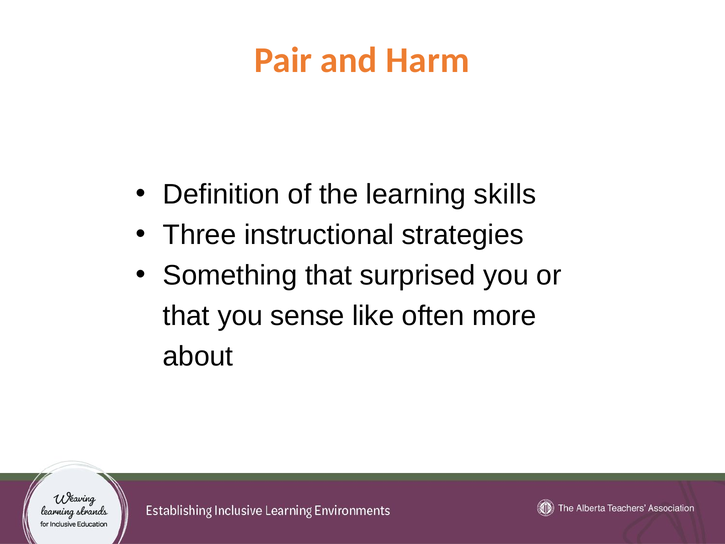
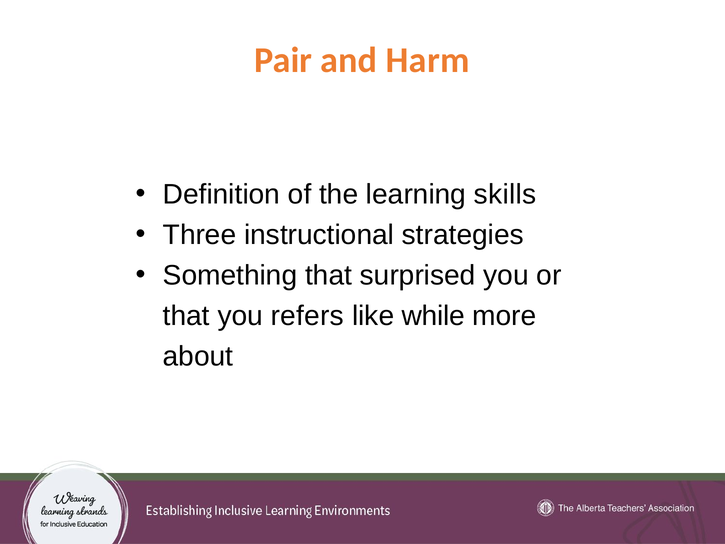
sense: sense -> refers
often: often -> while
